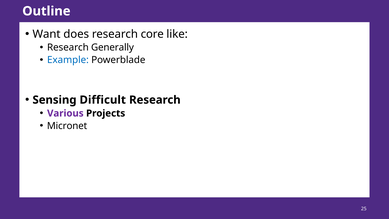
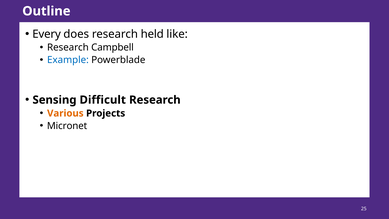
Want: Want -> Every
core: core -> held
Generally: Generally -> Campbell
Various colour: purple -> orange
